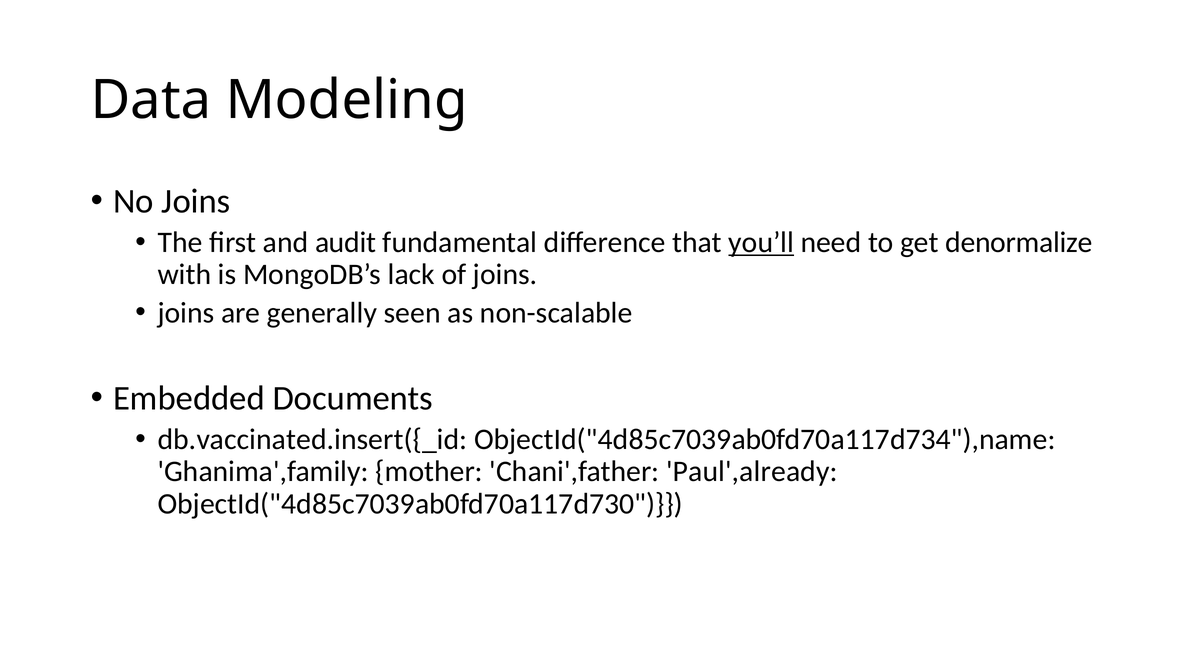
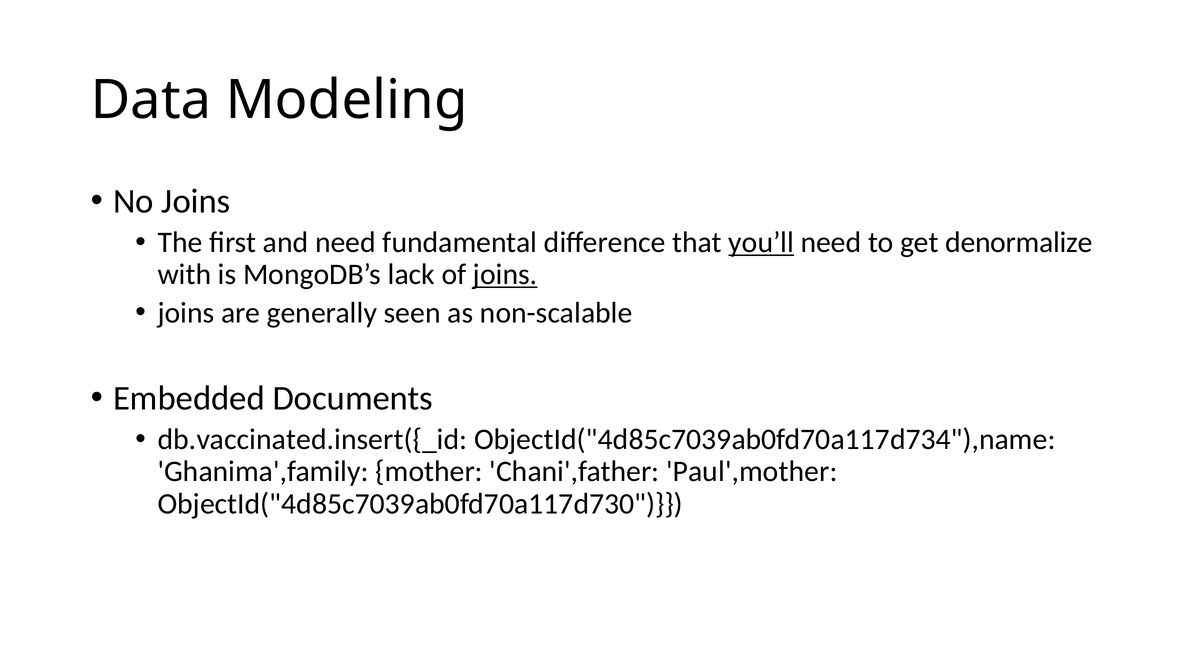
and audit: audit -> need
joins at (505, 274) underline: none -> present
Paul',already: Paul',already -> Paul',mother
